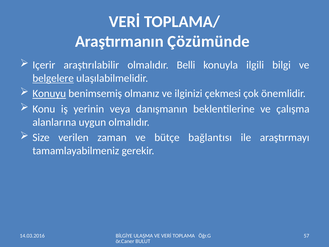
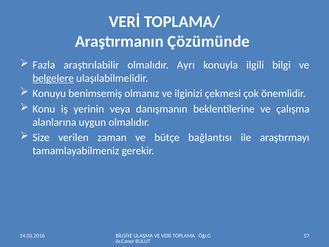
Içerir: Içerir -> Fazla
Belli: Belli -> Ayrı
Konuyu underline: present -> none
